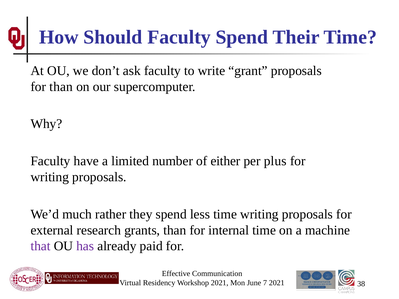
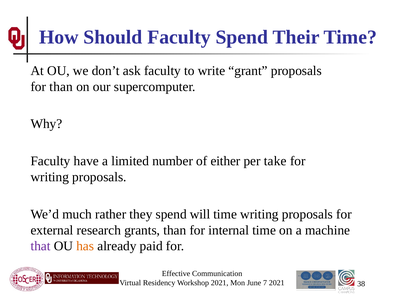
plus: plus -> take
less: less -> will
has colour: purple -> orange
